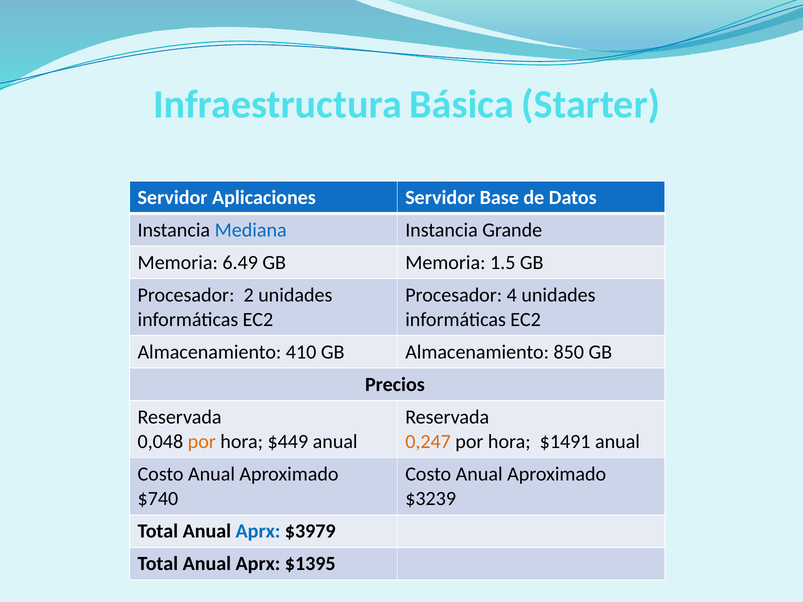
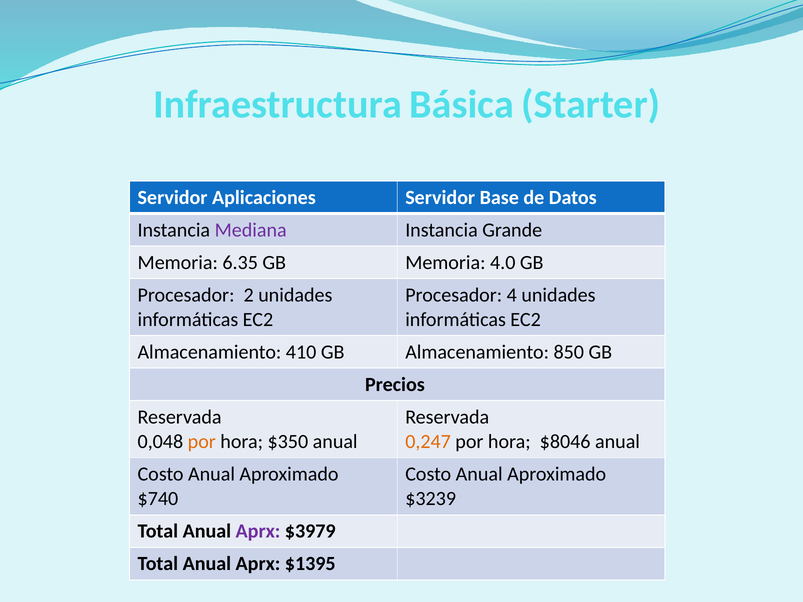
Mediana colour: blue -> purple
6.49: 6.49 -> 6.35
1.5: 1.5 -> 4.0
$449: $449 -> $350
$1491: $1491 -> $8046
Aprx at (258, 532) colour: blue -> purple
